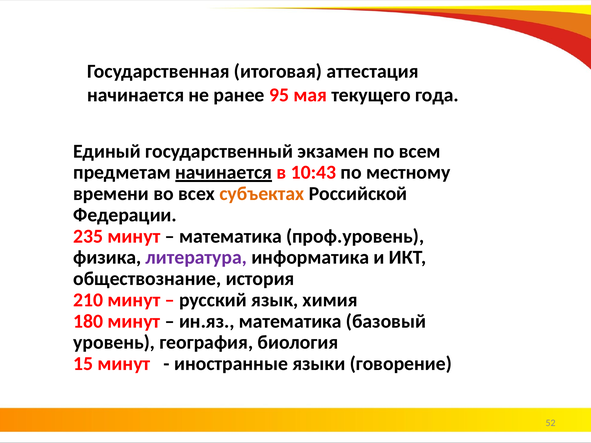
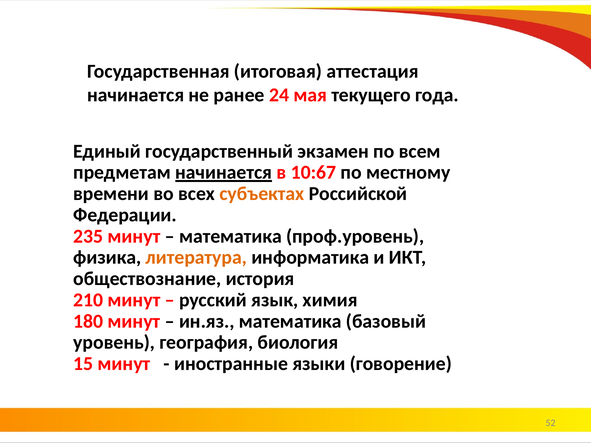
95: 95 -> 24
10:43: 10:43 -> 10:67
литература colour: purple -> orange
